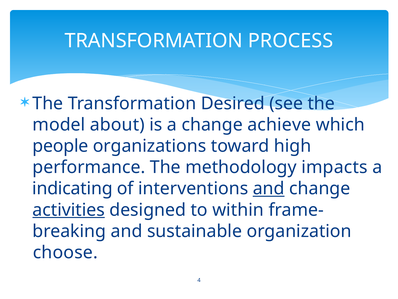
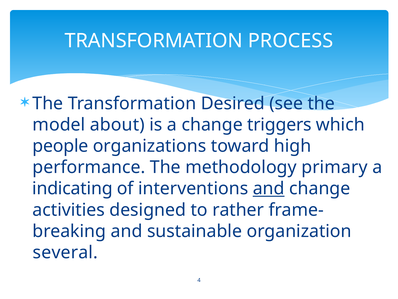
achieve: achieve -> triggers
impacts: impacts -> primary
activities underline: present -> none
within: within -> rather
choose: choose -> several
